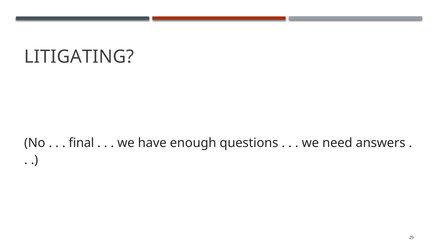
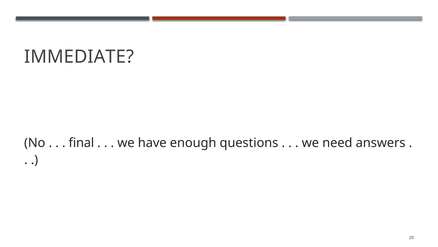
LITIGATING: LITIGATING -> IMMEDIATE
